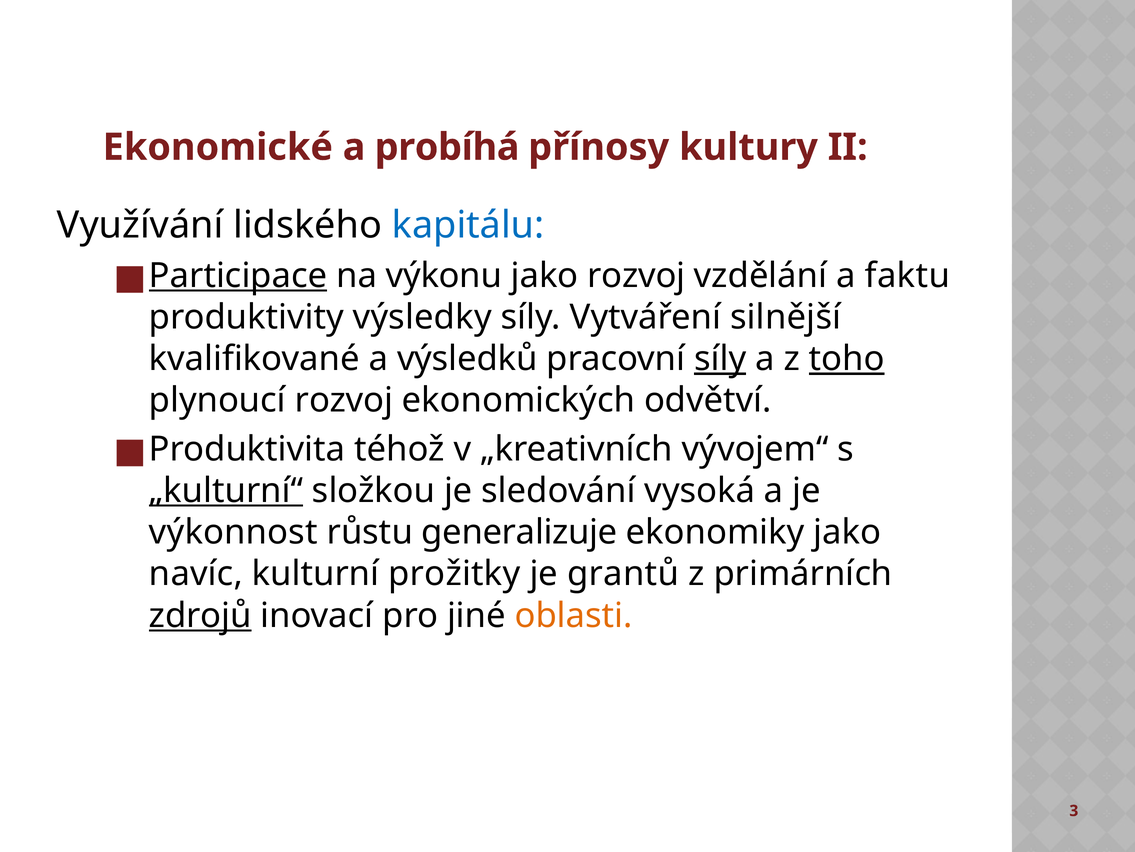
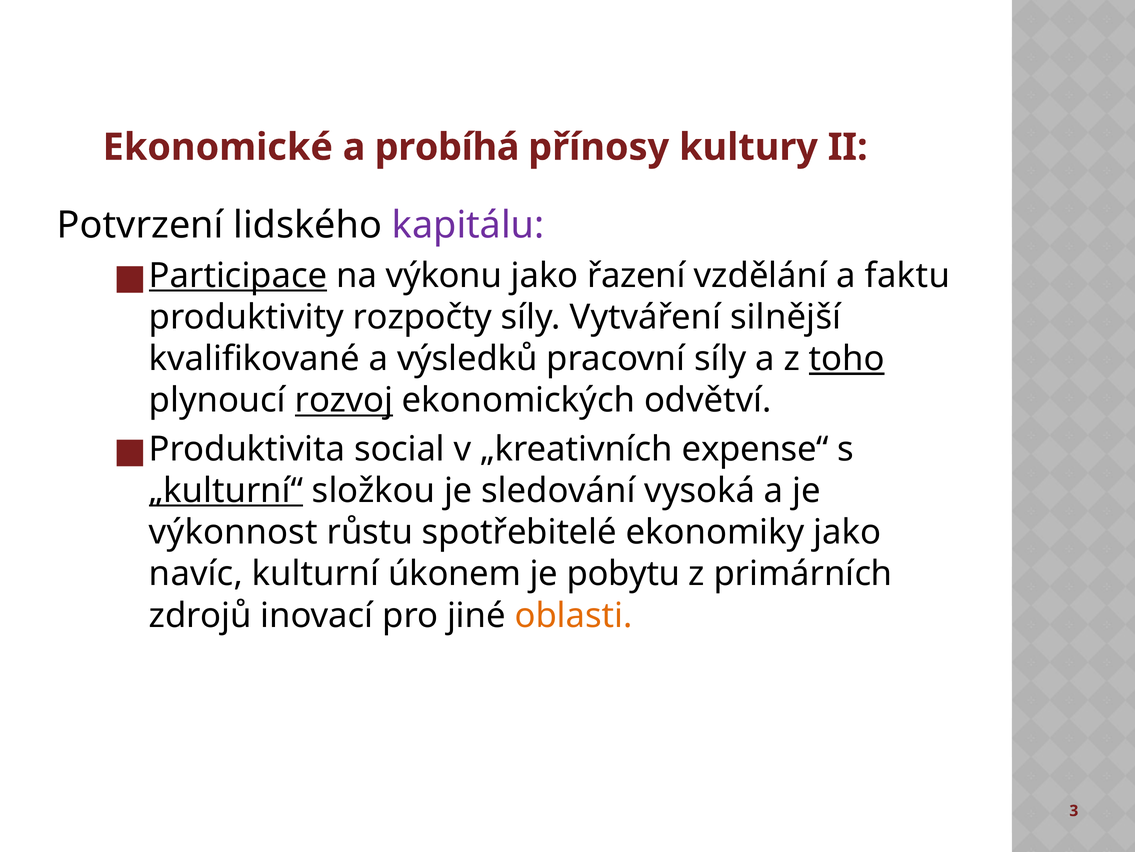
Využívání: Využívání -> Potvrzení
kapitálu colour: blue -> purple
jako rozvoj: rozvoj -> řazení
výsledky: výsledky -> rozpočty
síly at (720, 359) underline: present -> none
rozvoj at (344, 400) underline: none -> present
téhož: téhož -> social
vývojem“: vývojem“ -> expense“
generalizuje: generalizuje -> spotřebitelé
prožitky: prožitky -> úkonem
grantů: grantů -> pobytu
zdrojů underline: present -> none
